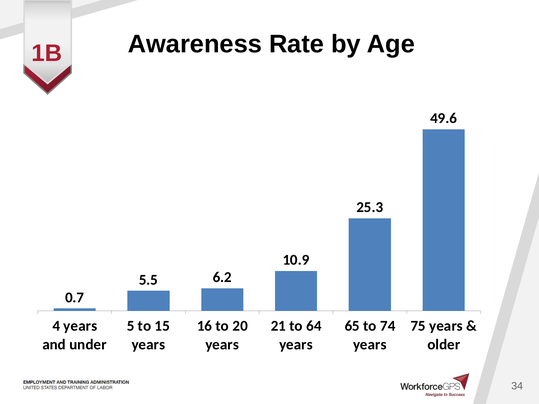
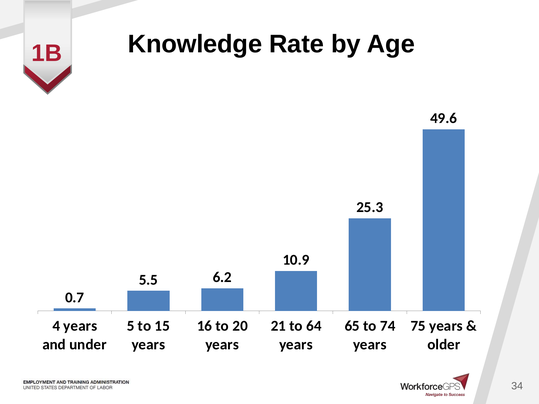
Awareness: Awareness -> Knowledge
